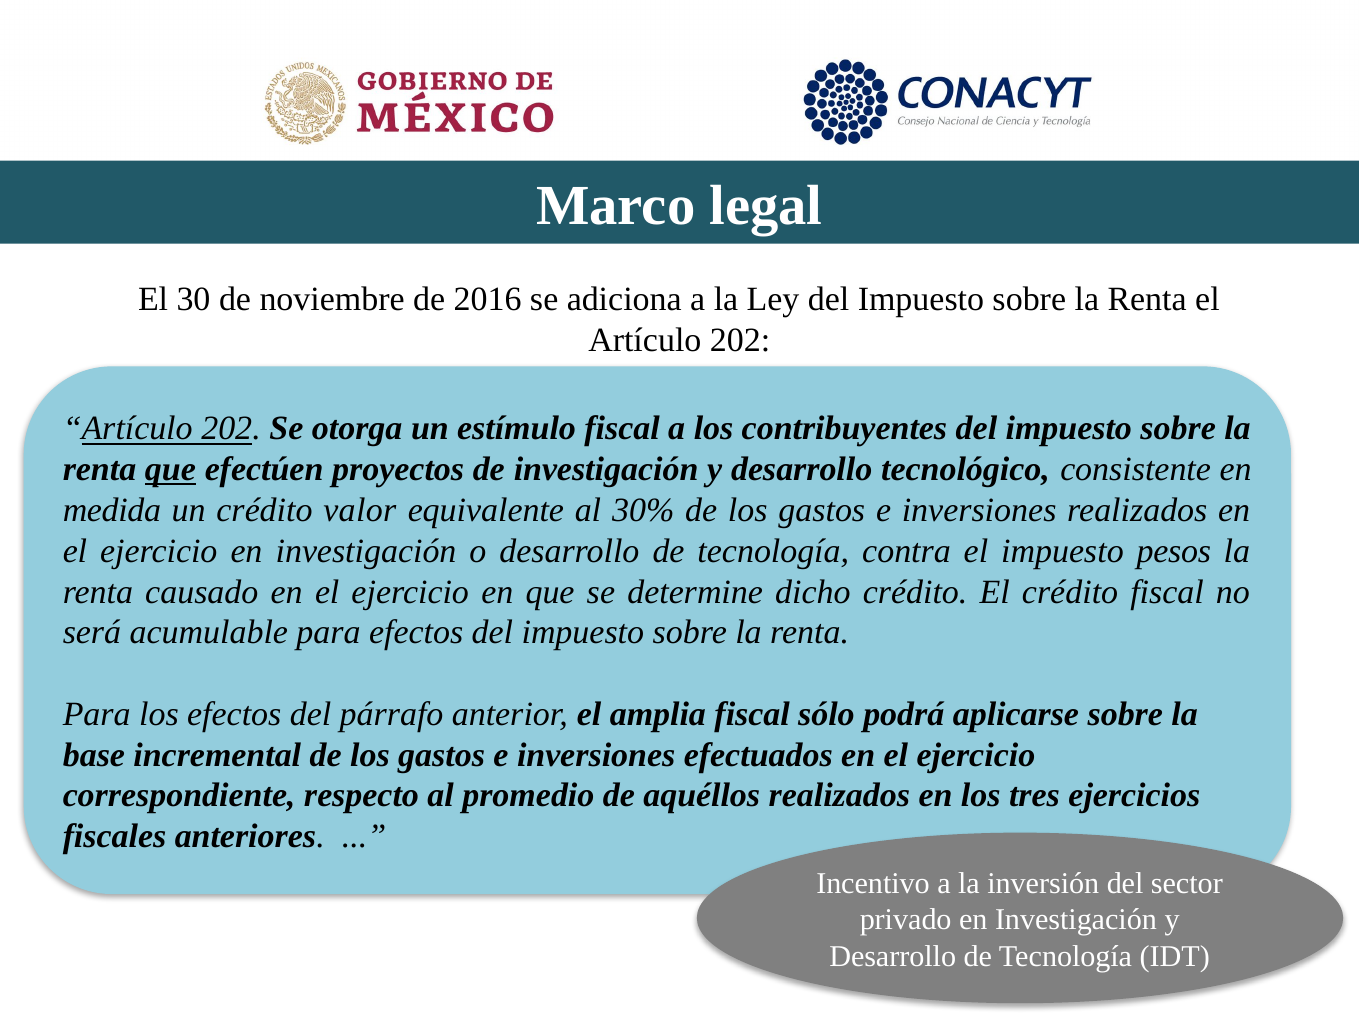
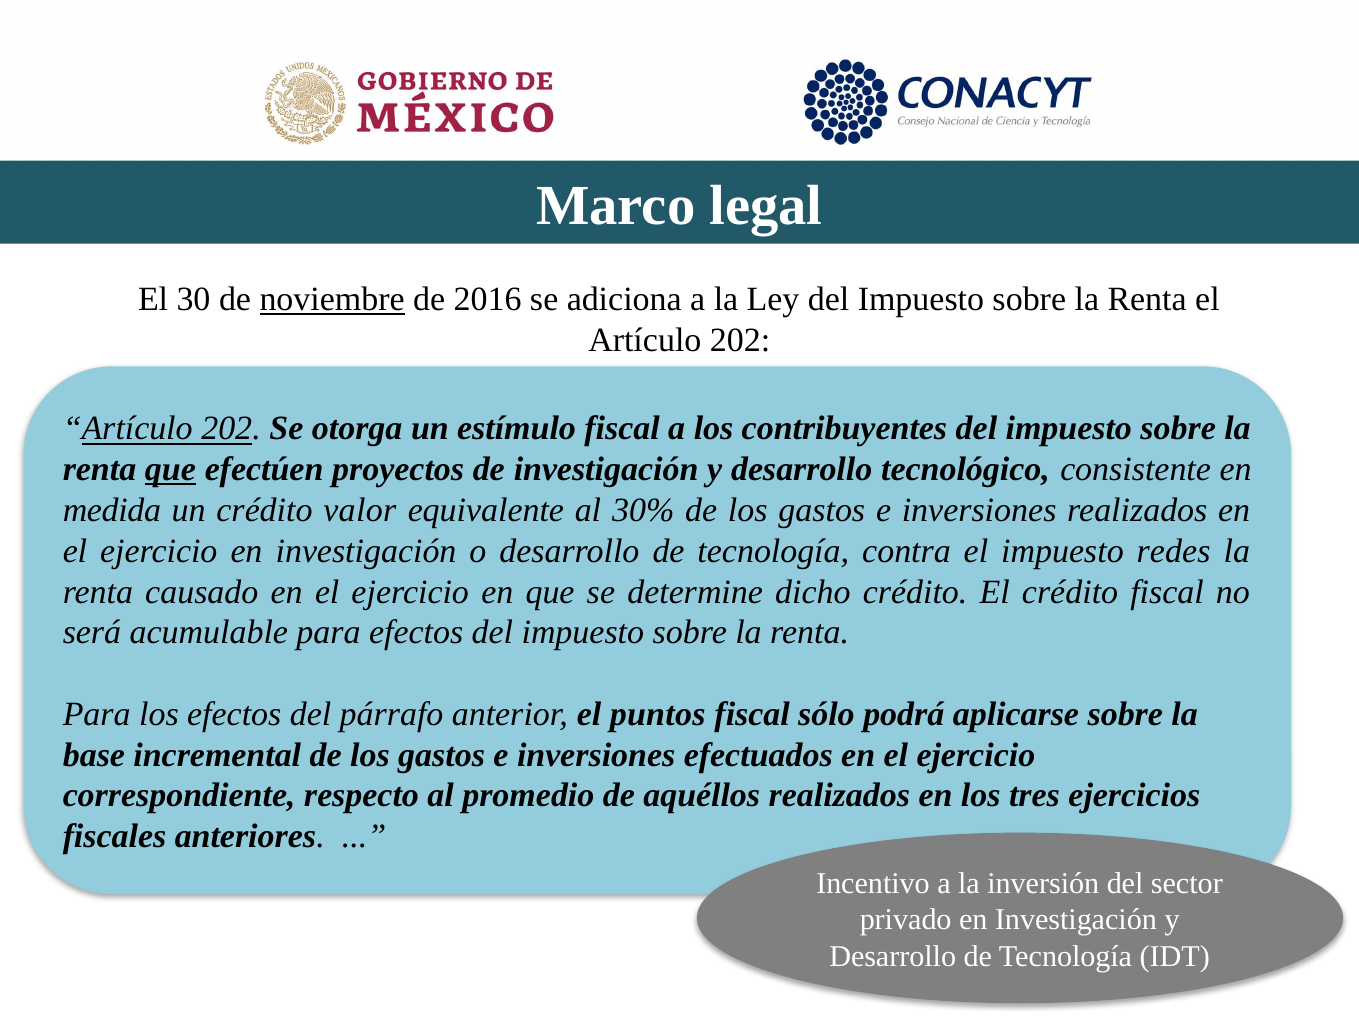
noviembre underline: none -> present
pesos: pesos -> redes
amplia: amplia -> puntos
